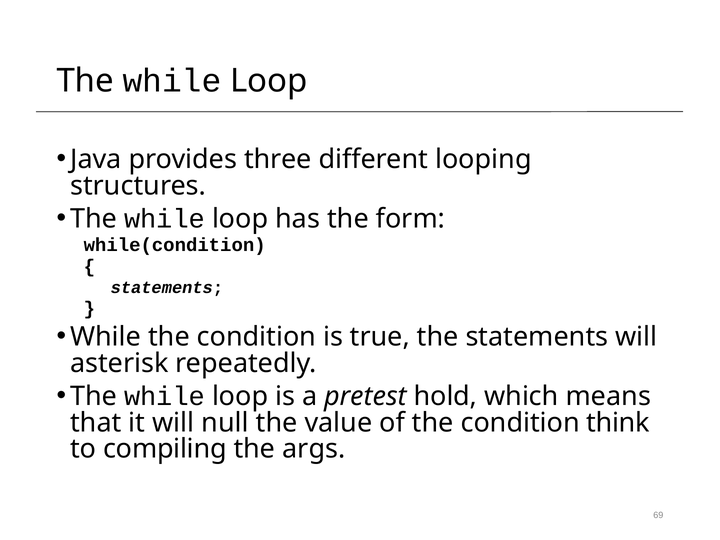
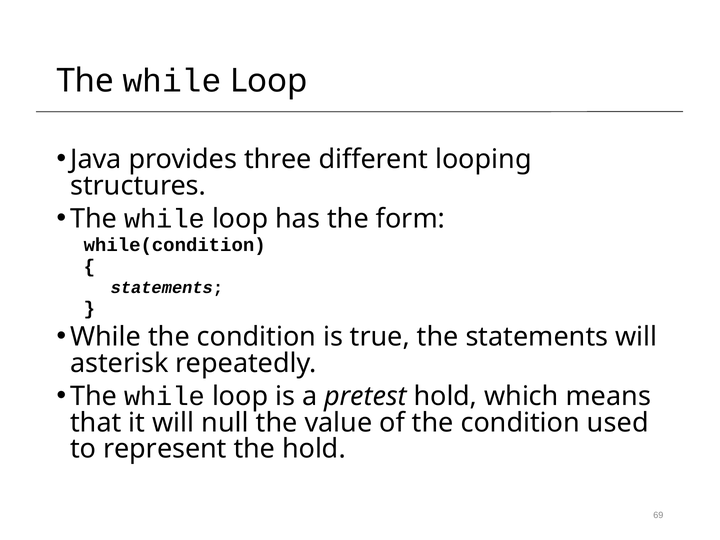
think: think -> used
compiling: compiling -> represent
the args: args -> hold
